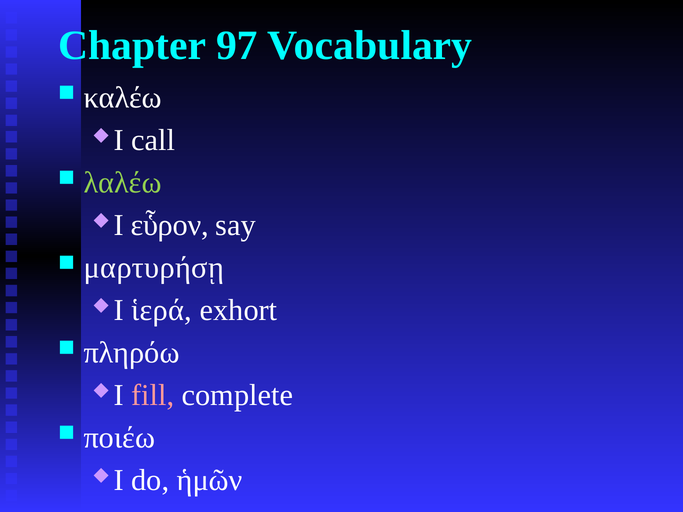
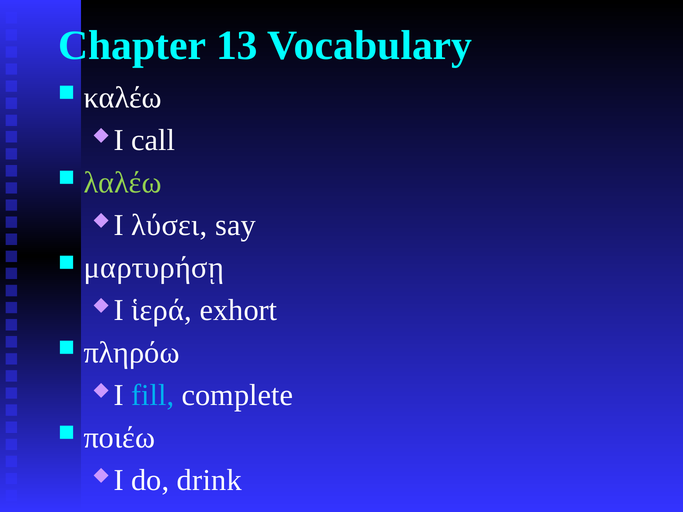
97: 97 -> 13
εὗρον: εὗρον -> λύσει
fill colour: pink -> light blue
ἡμῶν: ἡμῶν -> drink
